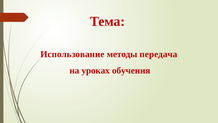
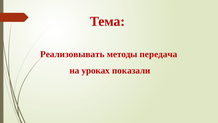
Использование: Использование -> Реализовывать
обучения: обучения -> показали
